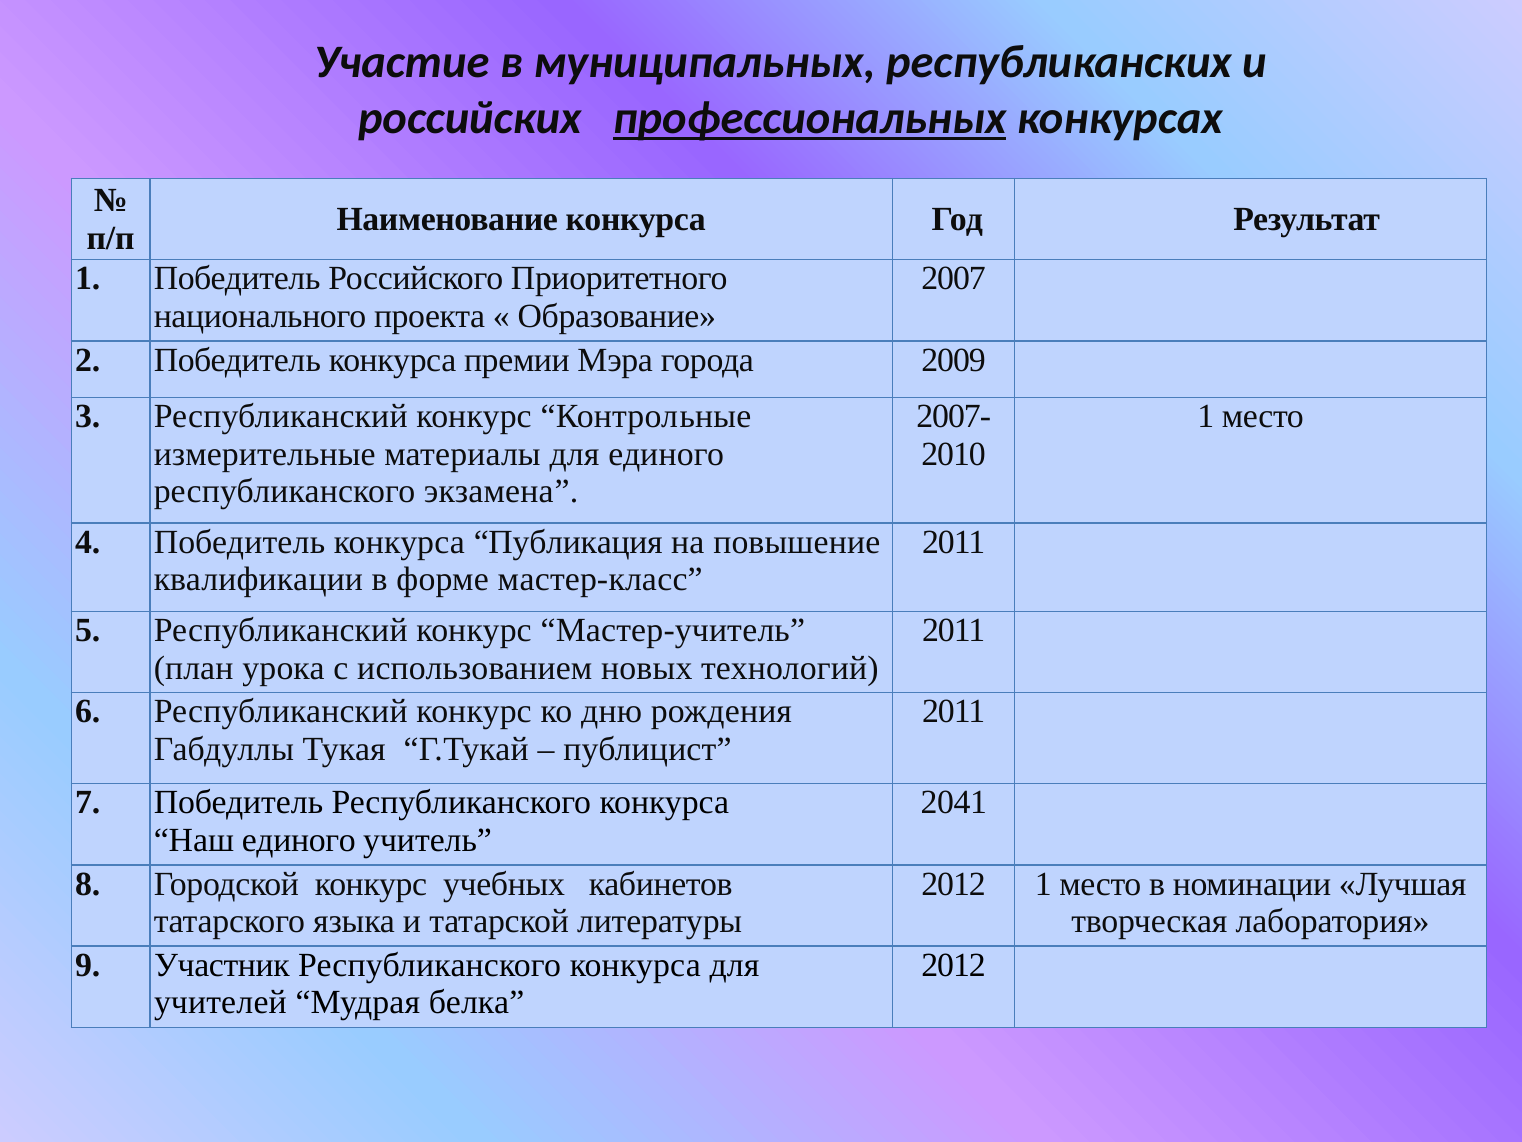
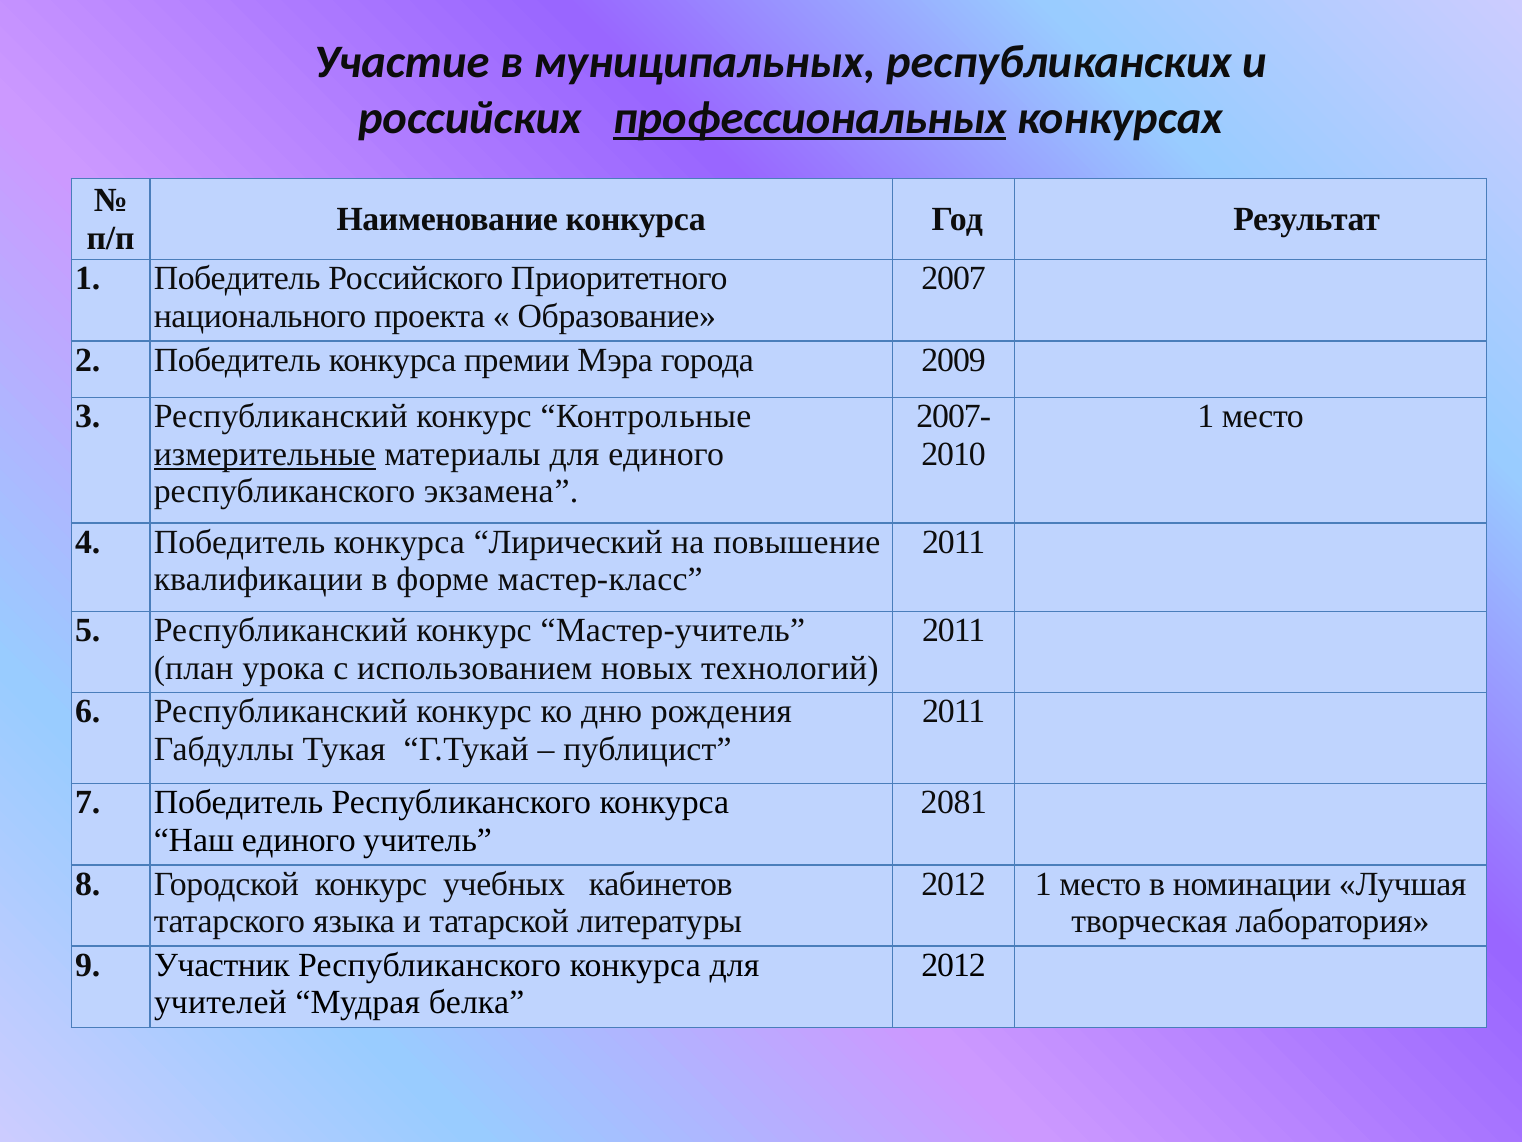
измерительные underline: none -> present
Публикация: Публикация -> Лирический
2041: 2041 -> 2081
